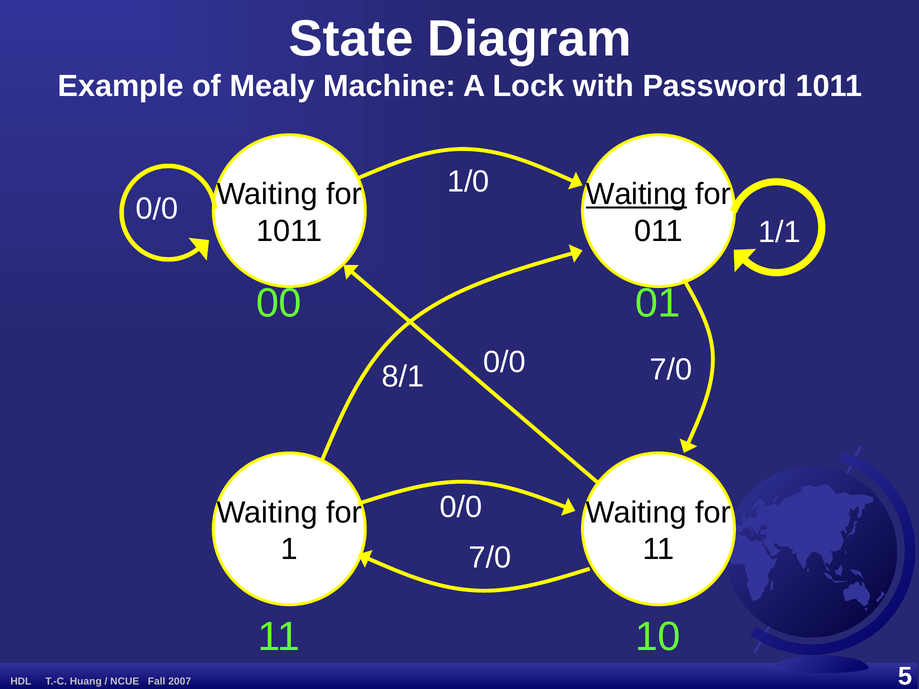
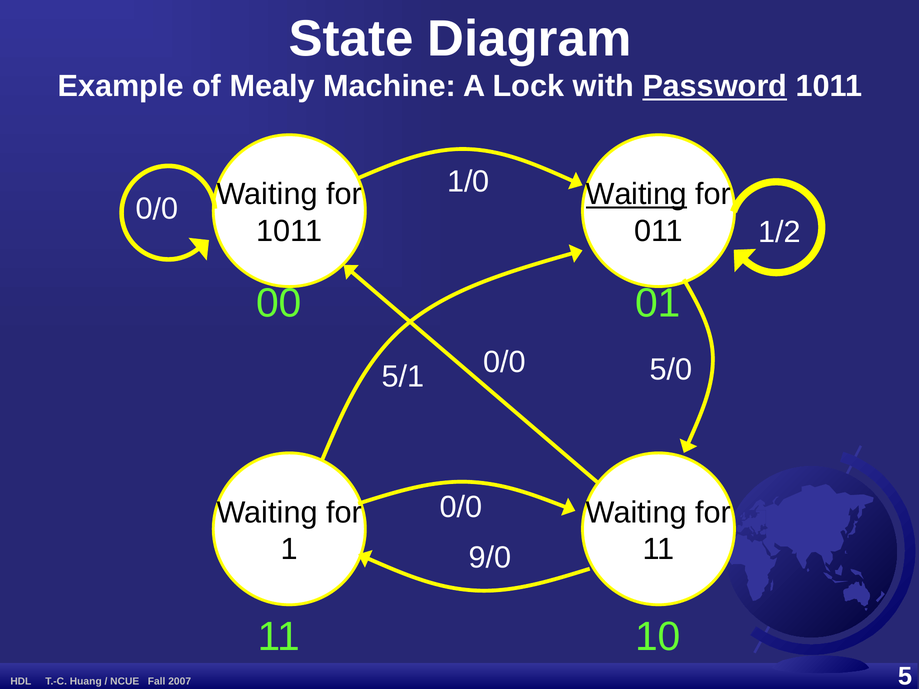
Password underline: none -> present
1/1: 1/1 -> 1/2
7/0 at (671, 370): 7/0 -> 5/0
8/1: 8/1 -> 5/1
1 7/0: 7/0 -> 9/0
